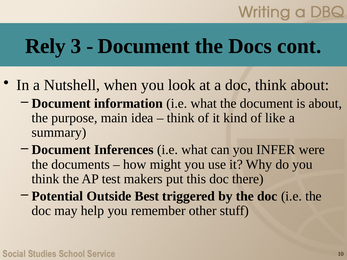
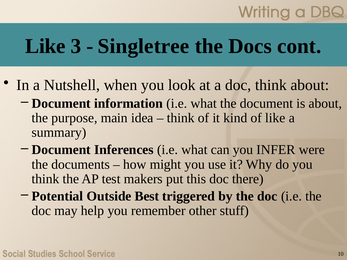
Rely at (45, 46): Rely -> Like
Document at (144, 46): Document -> Singletree
